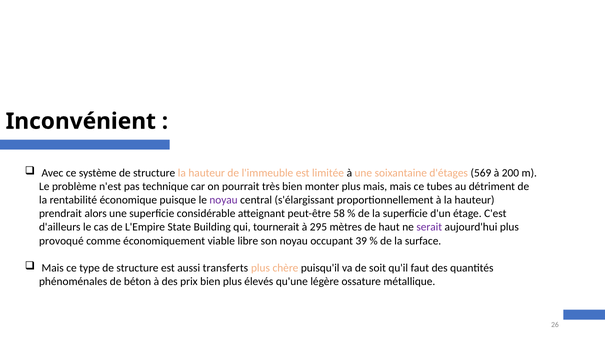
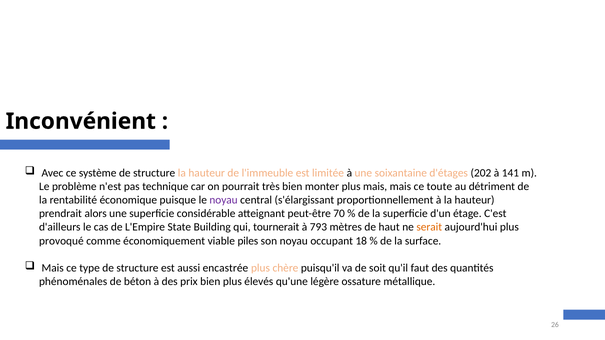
569: 569 -> 202
200: 200 -> 141
tubes: tubes -> toute
58: 58 -> 70
295: 295 -> 793
serait colour: purple -> orange
libre: libre -> piles
39: 39 -> 18
transferts: transferts -> encastrée
